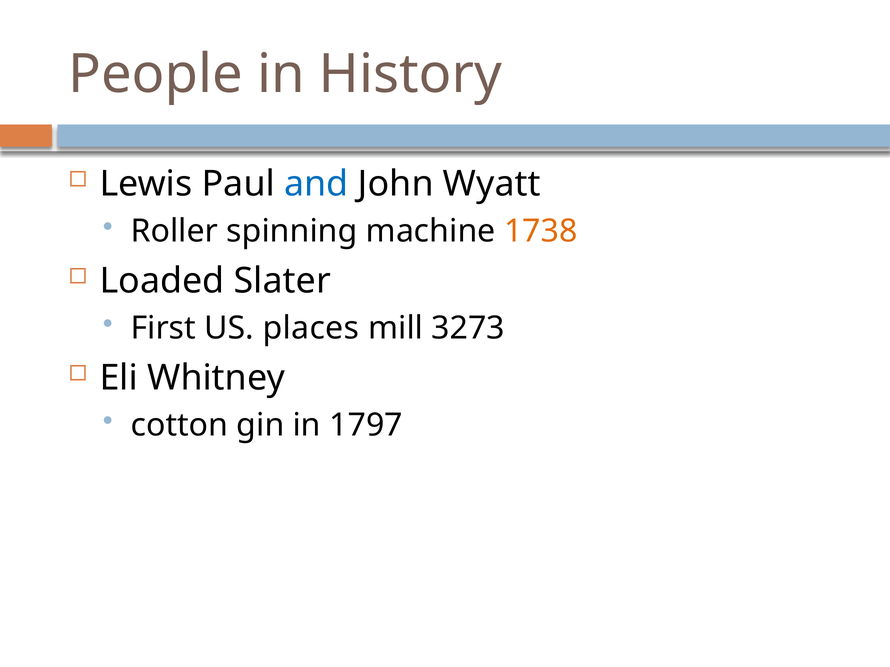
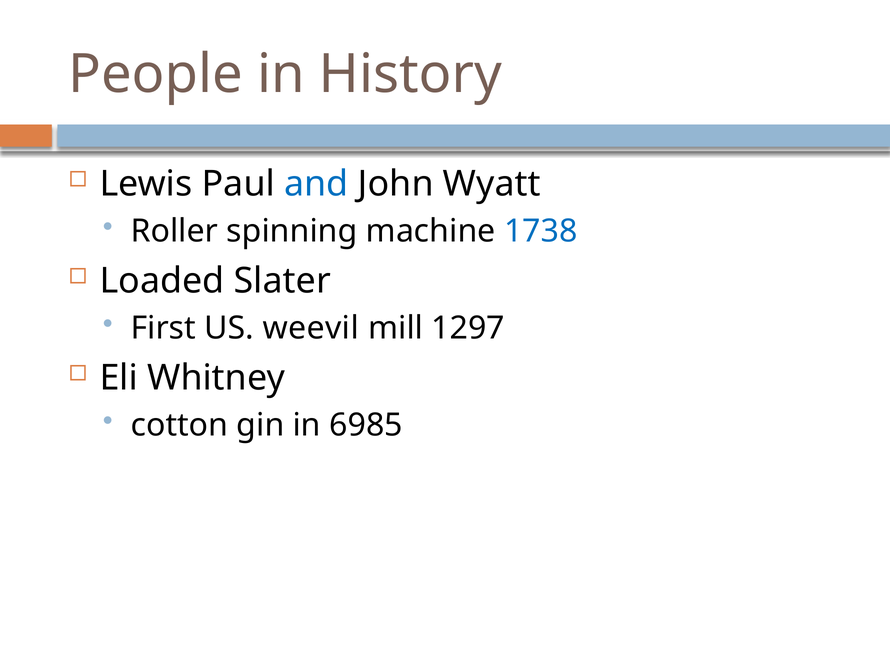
1738 colour: orange -> blue
places: places -> weevil
3273: 3273 -> 1297
1797: 1797 -> 6985
